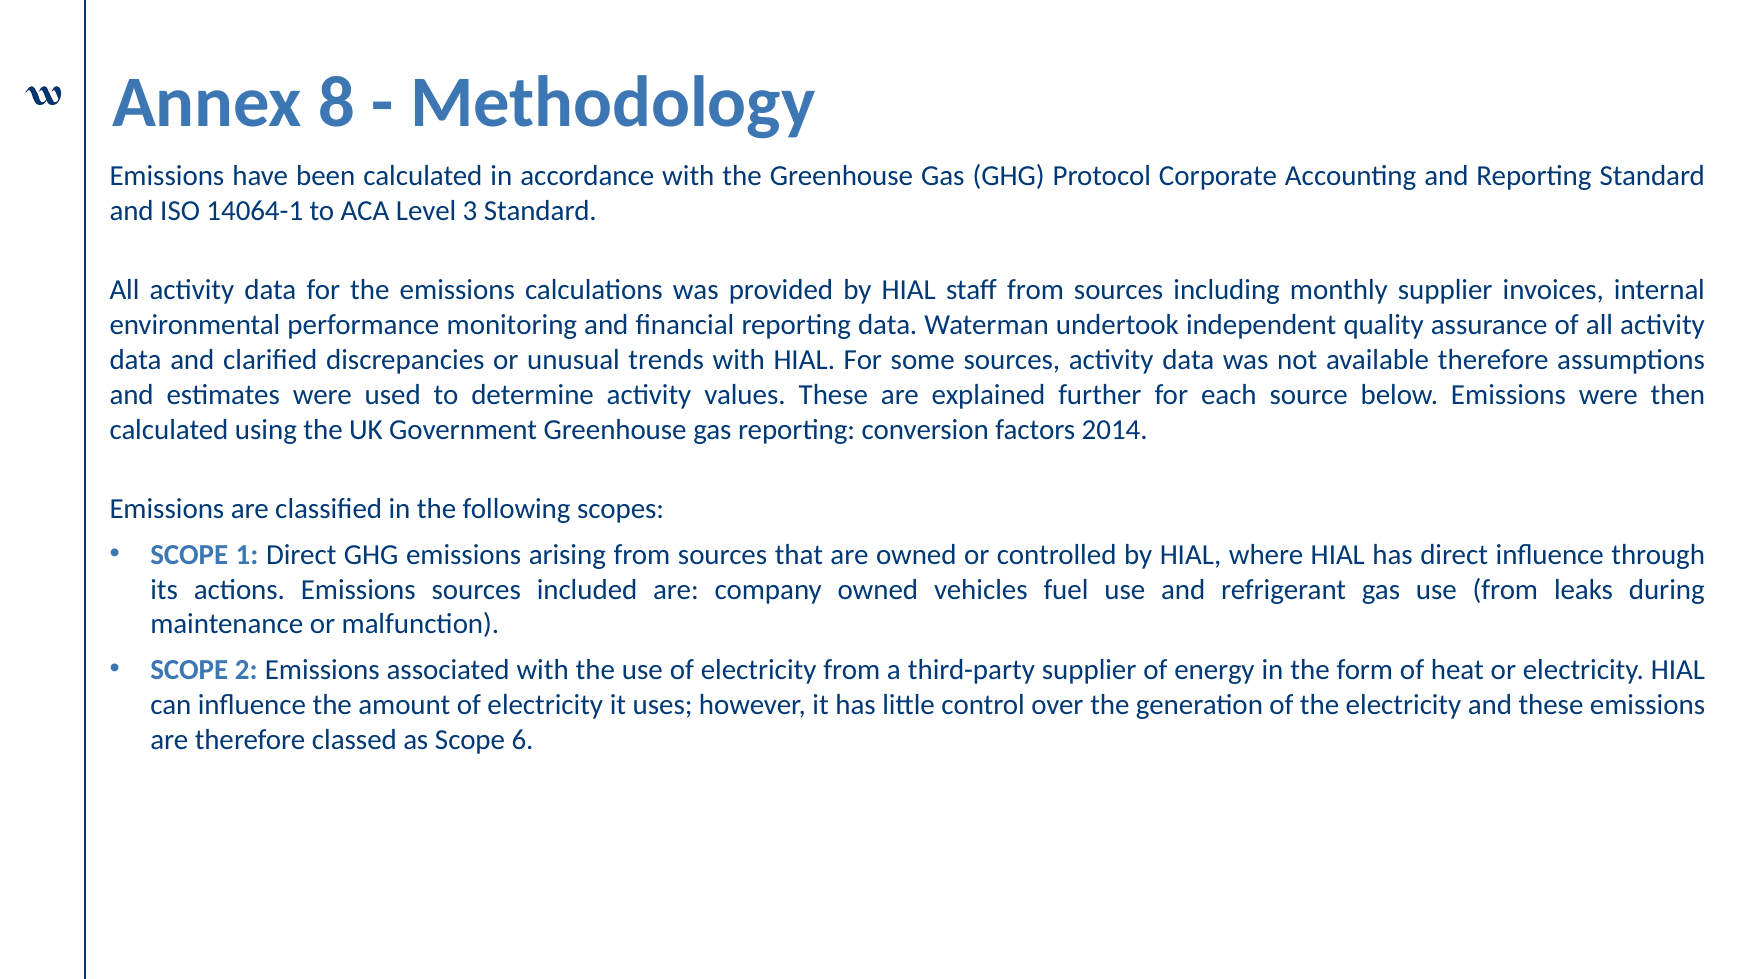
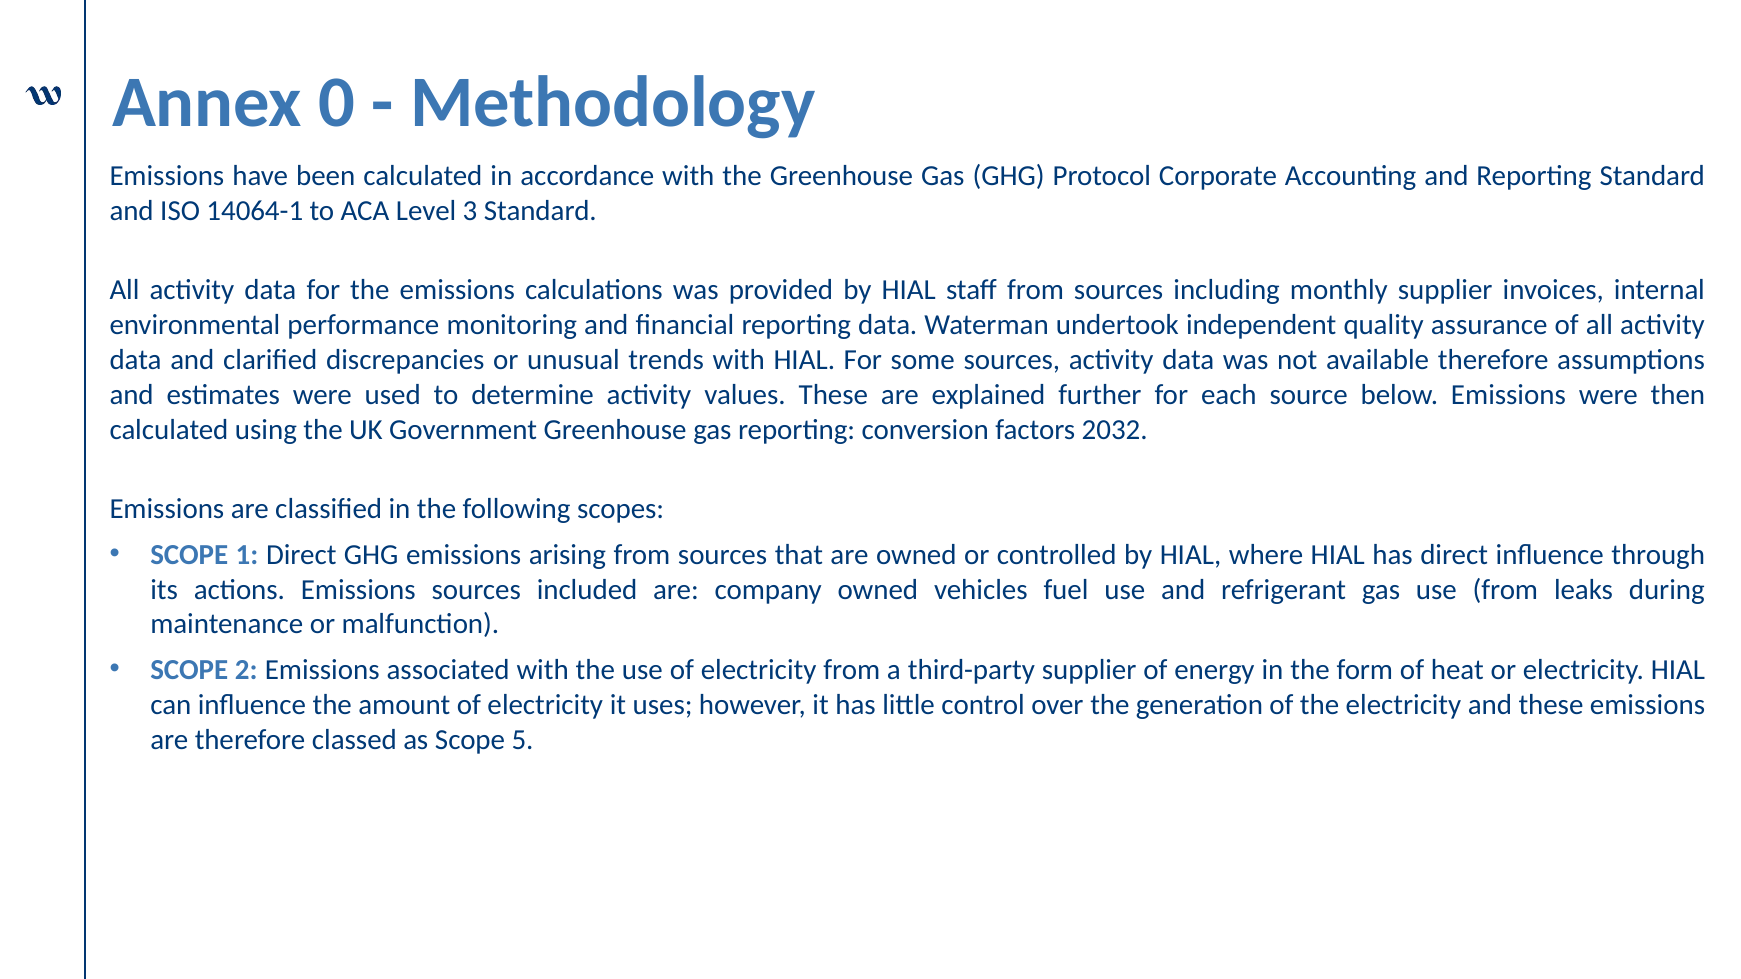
8: 8 -> 0
2014: 2014 -> 2032
6: 6 -> 5
